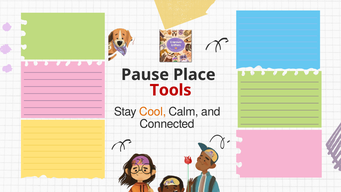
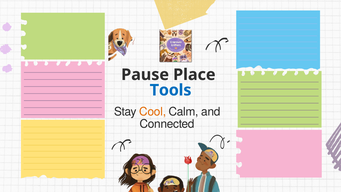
Tools colour: red -> blue
